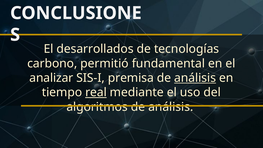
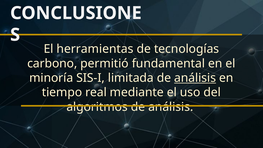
desarrollados: desarrollados -> herramientas
analizar: analizar -> minoría
premisa: premisa -> limitada
real underline: present -> none
